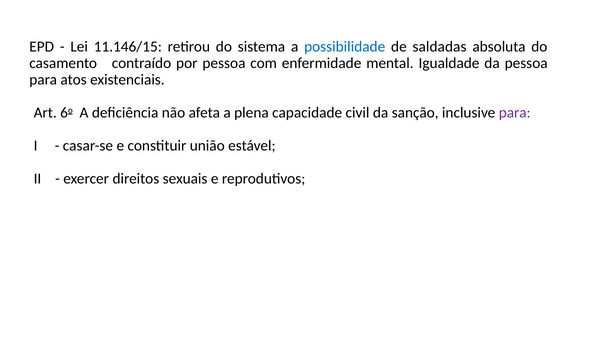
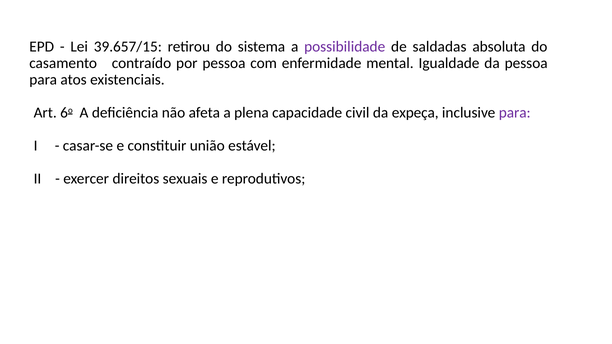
11.146/15: 11.146/15 -> 39.657/15
possibilidade colour: blue -> purple
sanção: sanção -> expeça
